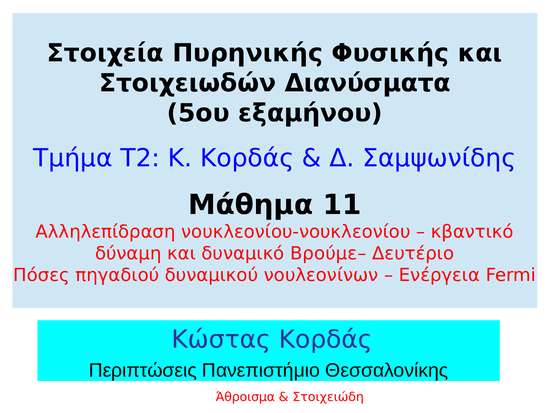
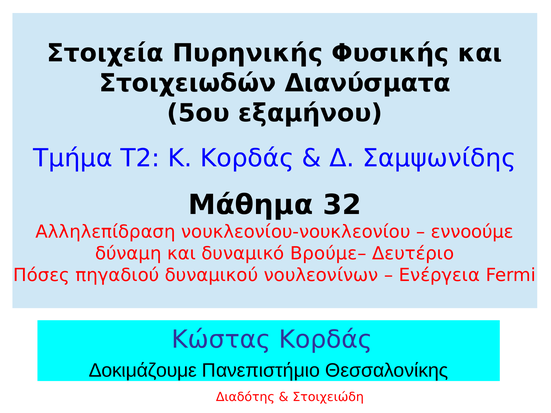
11: 11 -> 32
κβαντικό: κβαντικό -> εννοούμε
Περιπτώσεις: Περιπτώσεις -> Δοκιμάζουμε
Άθροισμα: Άθροισμα -> Διαδότης
